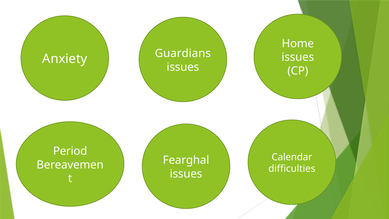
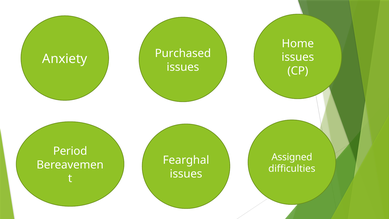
Guardians: Guardians -> Purchased
Calendar: Calendar -> Assigned
